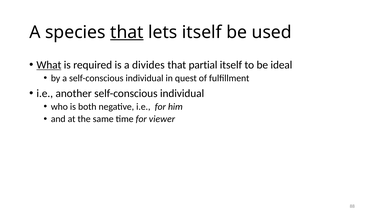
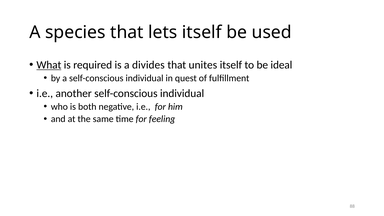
that at (127, 32) underline: present -> none
partial: partial -> unites
viewer: viewer -> feeling
